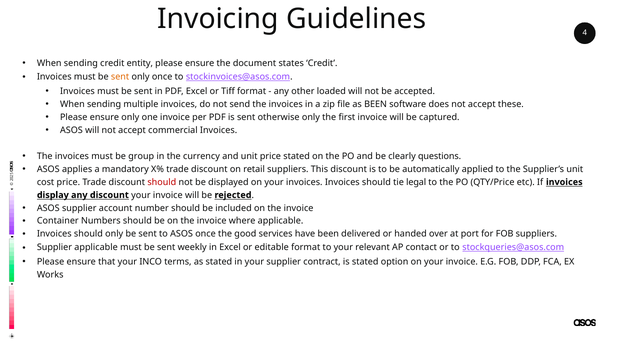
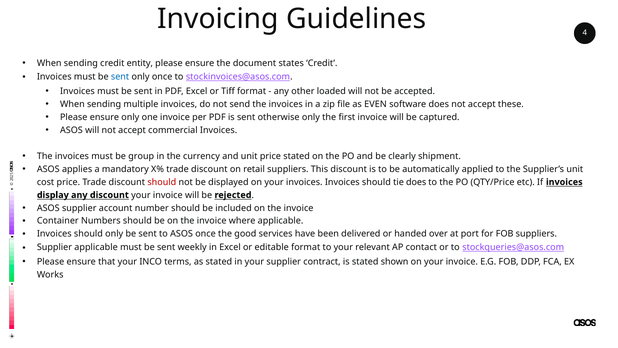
sent at (120, 77) colour: orange -> blue
as BEEN: BEEN -> EVEN
questions: questions -> shipment
tie legal: legal -> does
option: option -> shown
